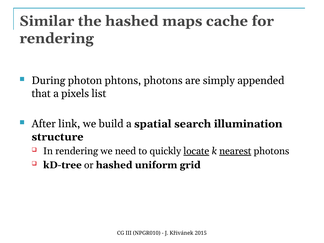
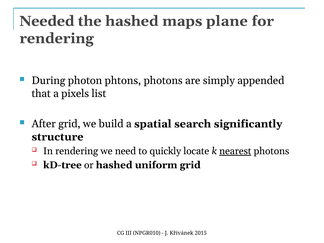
Similar: Similar -> Needed
cache: cache -> plane
After link: link -> grid
illumination: illumination -> significantly
locate underline: present -> none
